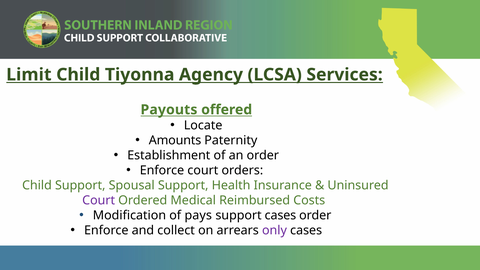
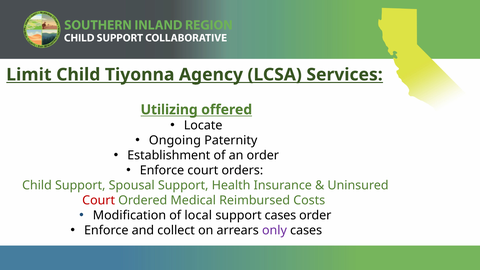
Payouts: Payouts -> Utilizing
Amounts: Amounts -> Ongoing
Court at (99, 200) colour: purple -> red
pays: pays -> local
